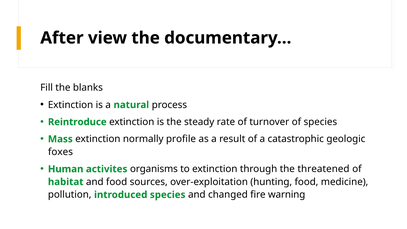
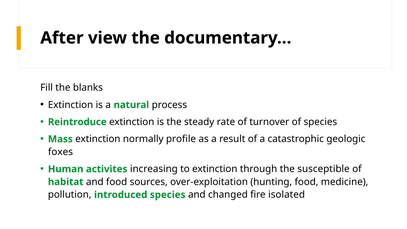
organisms: organisms -> increasing
threatened: threatened -> susceptible
warning: warning -> isolated
